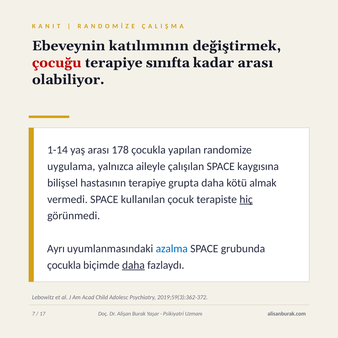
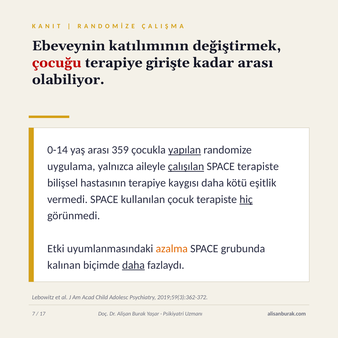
sınıfta: sınıfta -> girişte
1-14: 1-14 -> 0-14
178: 178 -> 359
yapılan underline: none -> present
çalışılan underline: none -> present
SPACE kaygısına: kaygısına -> terapiste
grupta: grupta -> kaygısı
almak: almak -> eşitlik
Ayrı: Ayrı -> Etki
azalma colour: blue -> orange
çocukla at (64, 265): çocukla -> kalınan
